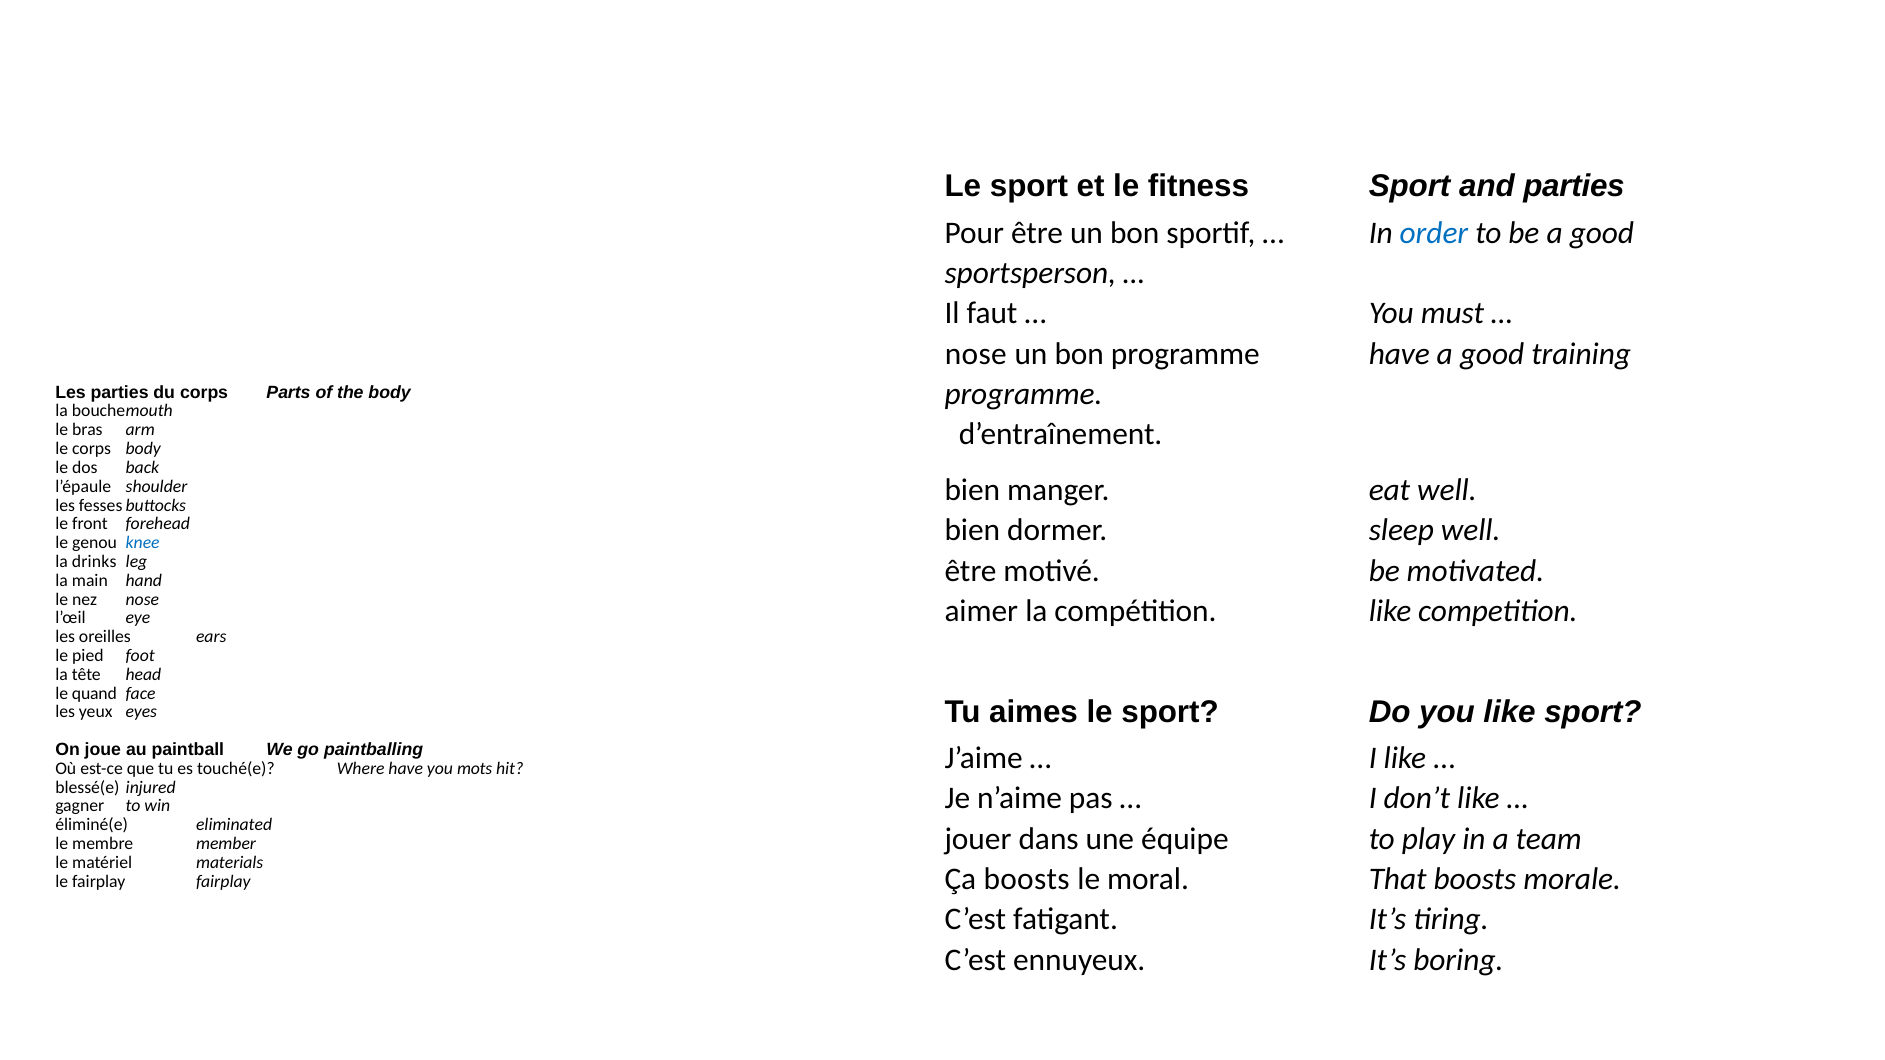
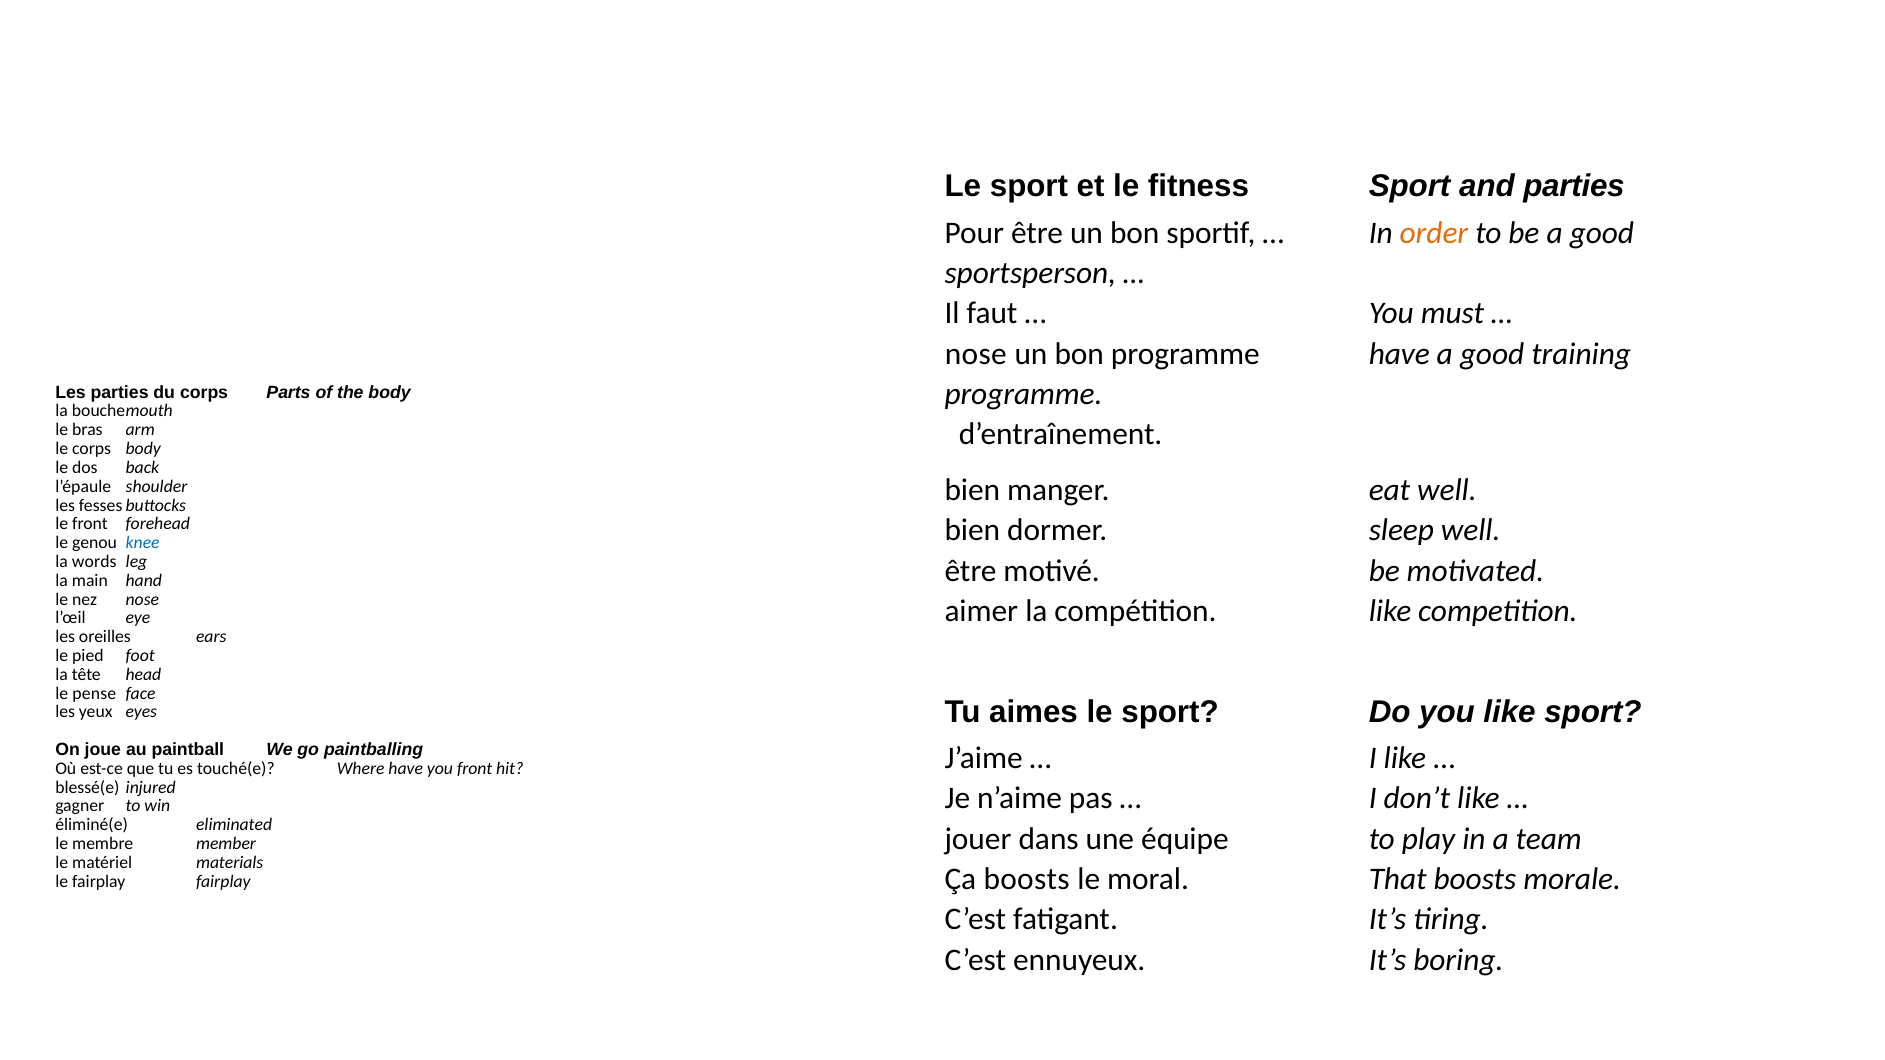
order colour: blue -> orange
drinks: drinks -> words
quand: quand -> pense
you mots: mots -> front
